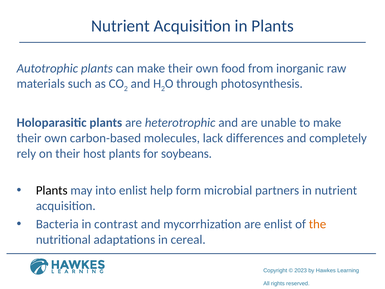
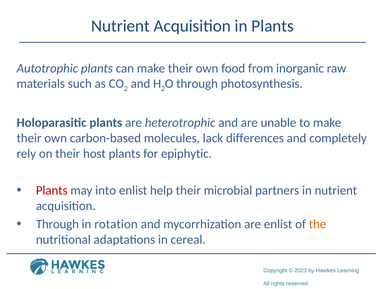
soybeans: soybeans -> epiphytic
Plants at (52, 190) colour: black -> red
help form: form -> their
Bacteria at (57, 224): Bacteria -> Through
contrast: contrast -> rotation
